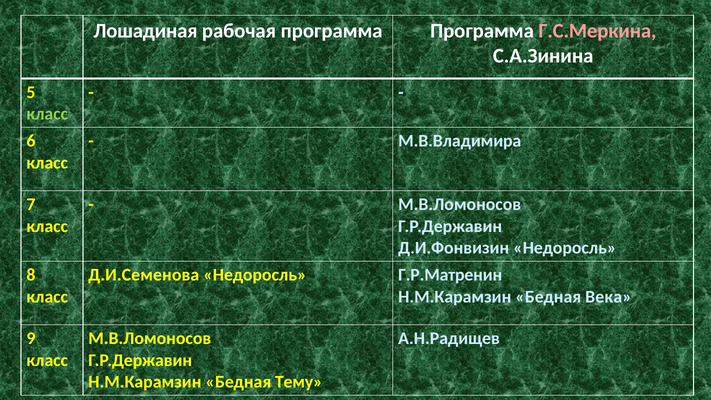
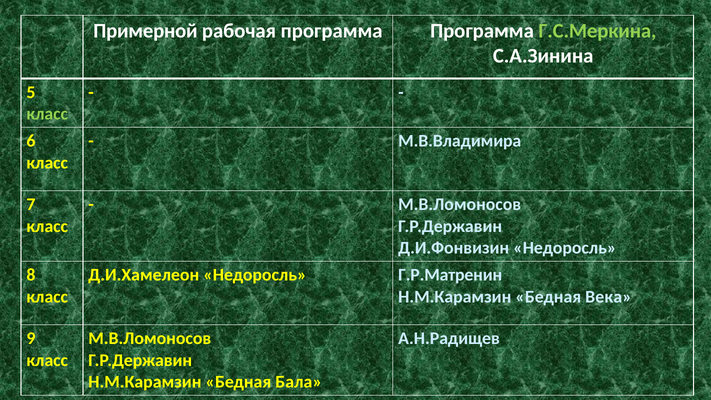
Лошадиная: Лошадиная -> Примерной
Г.С.Меркина colour: pink -> light green
Д.И.Семенова: Д.И.Семенова -> Д.И.Хамелеон
Тему: Тему -> Бала
